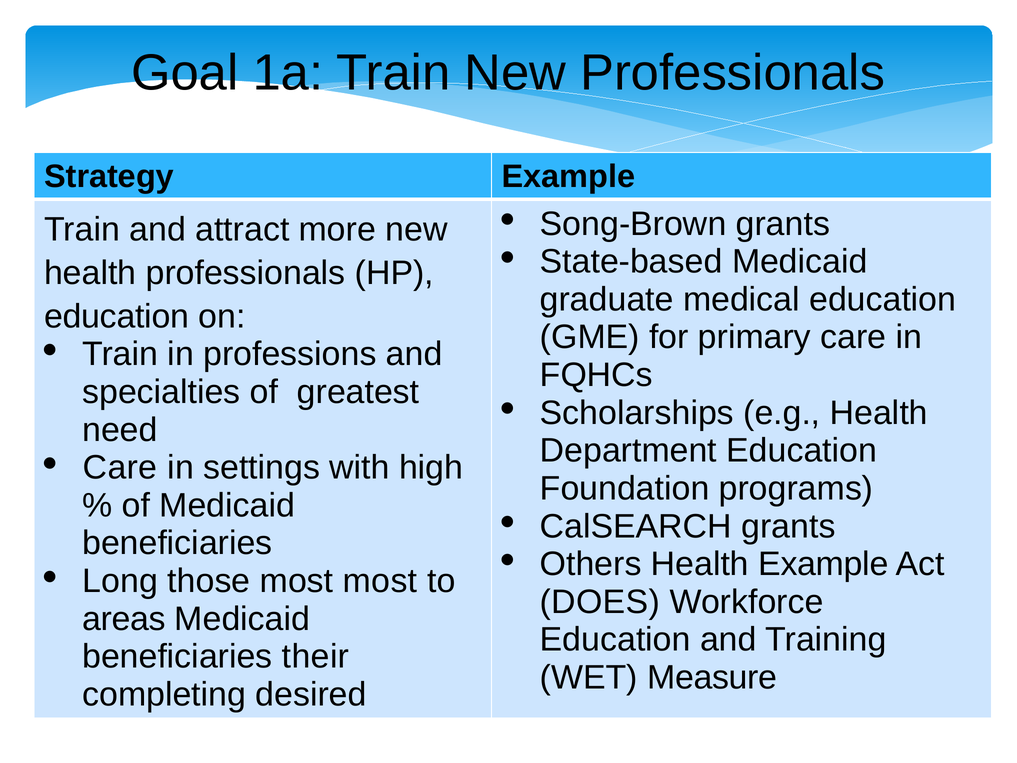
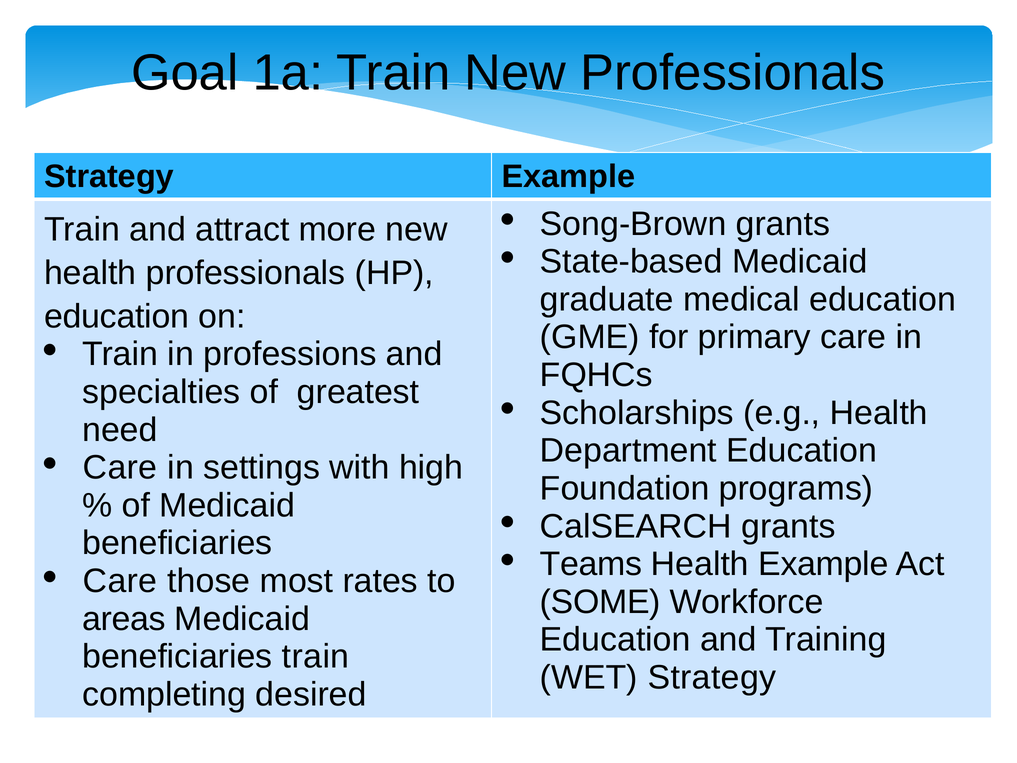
Others: Others -> Teams
Long at (120, 581): Long -> Care
most most: most -> rates
DOES: DOES -> SOME
beneficiaries their: their -> train
WET Measure: Measure -> Strategy
